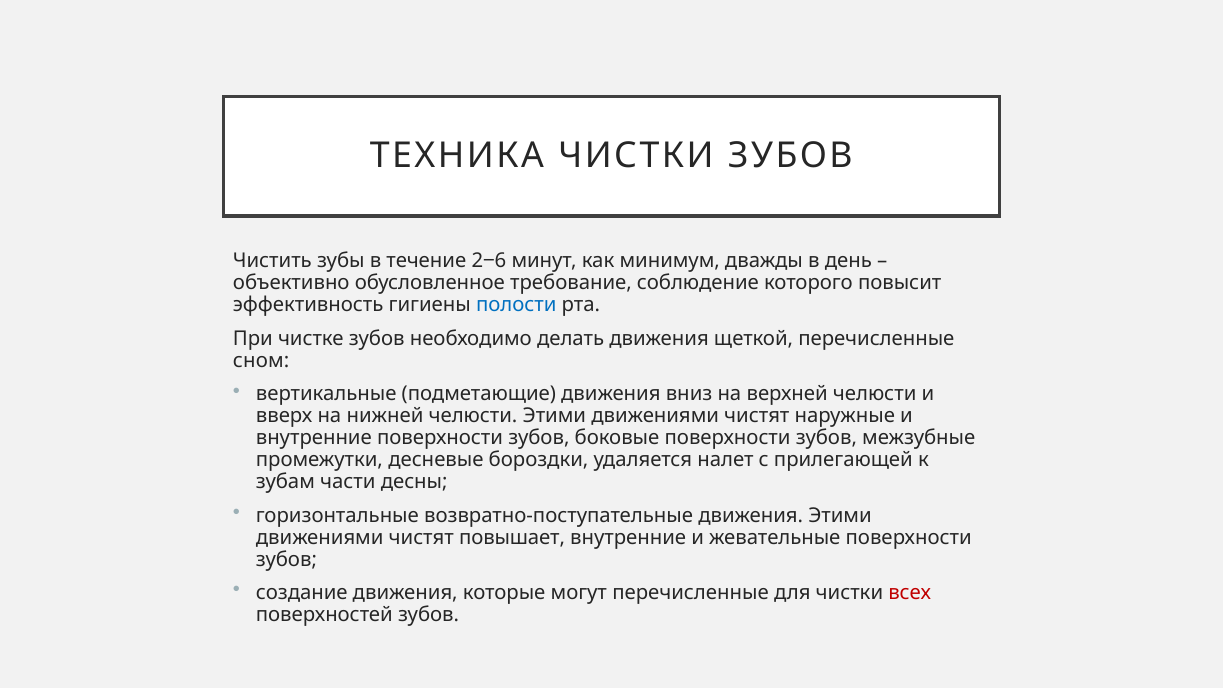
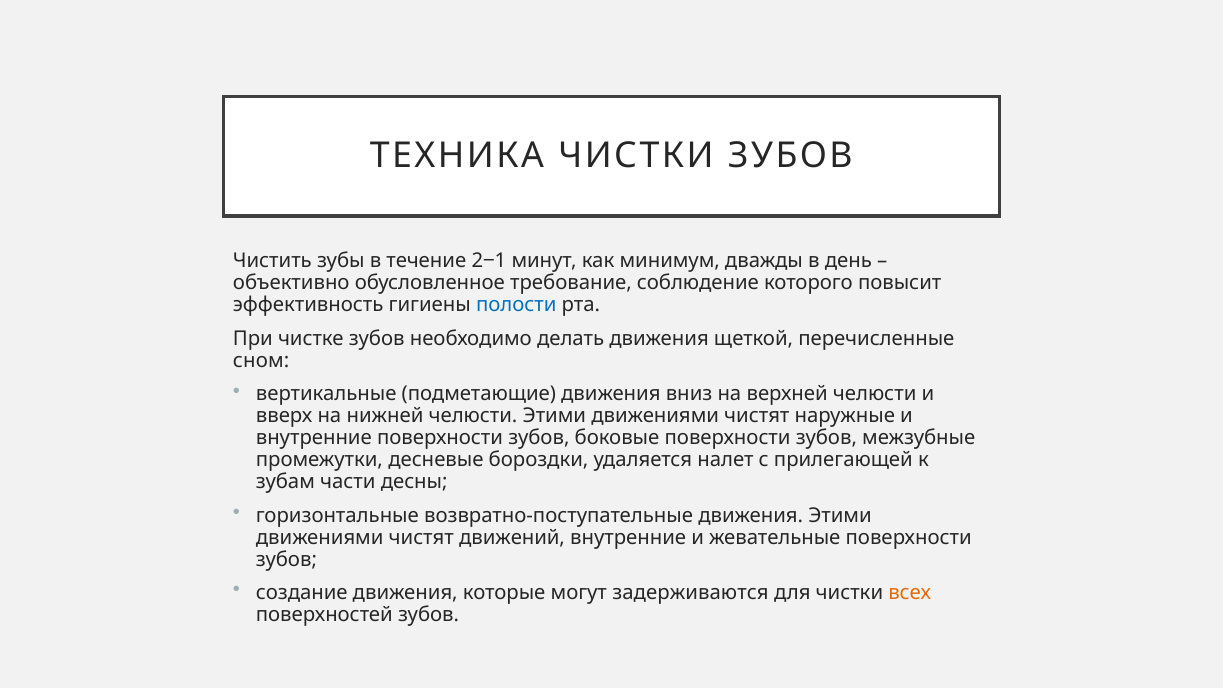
2‒6: 2‒6 -> 2‒1
повышает: повышает -> движений
могут перечисленные: перечисленные -> задерживаются
всех colour: red -> orange
